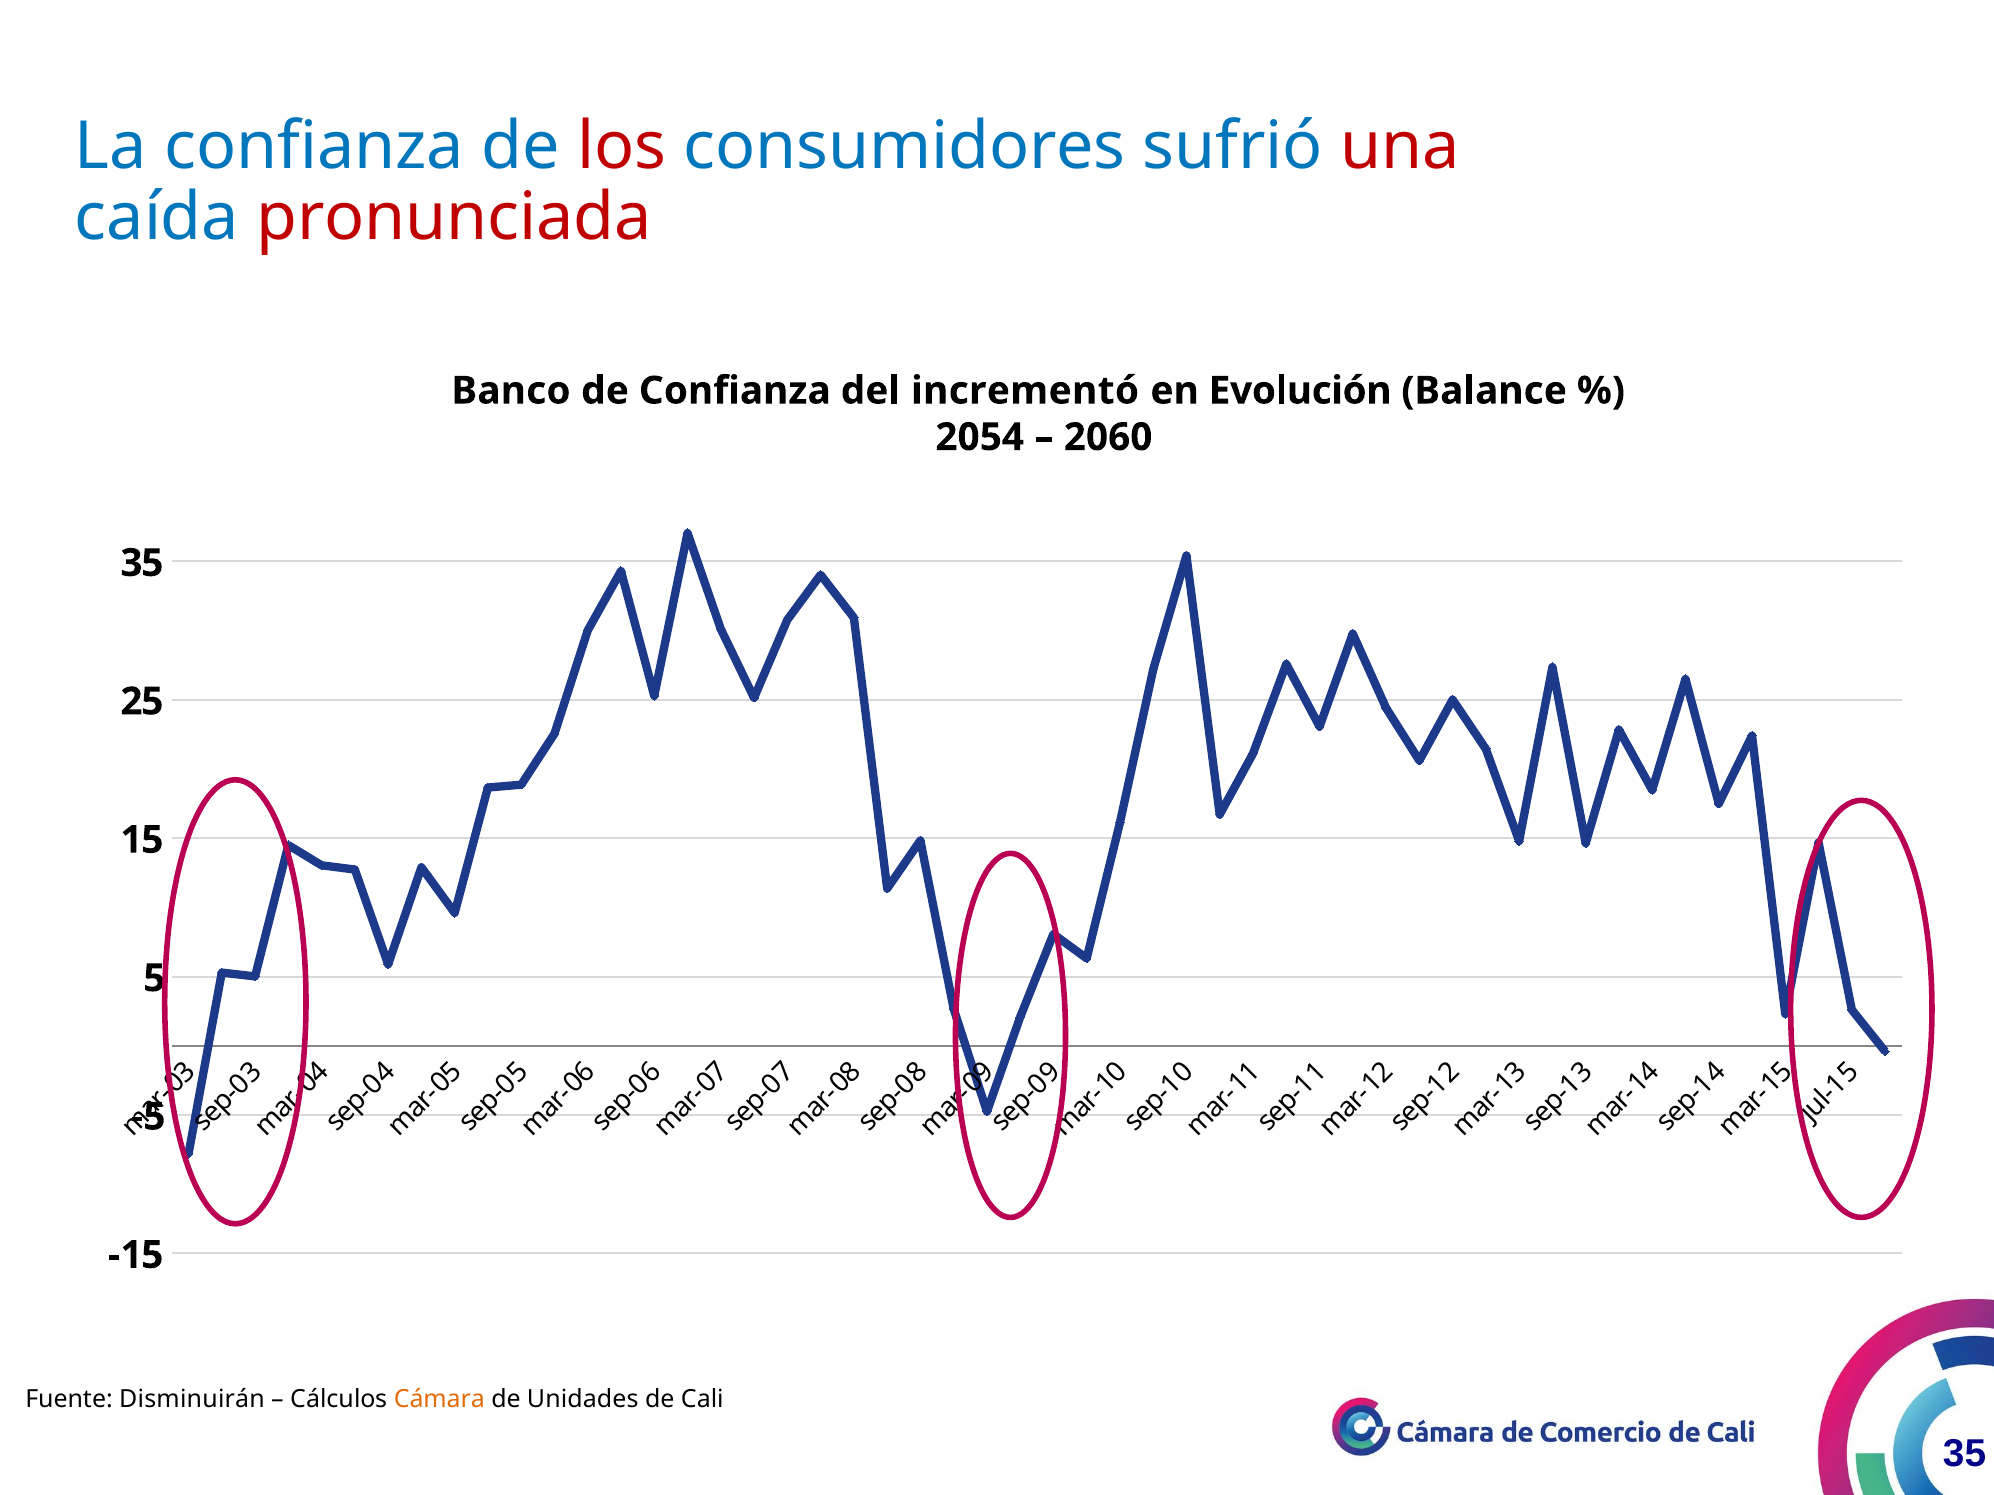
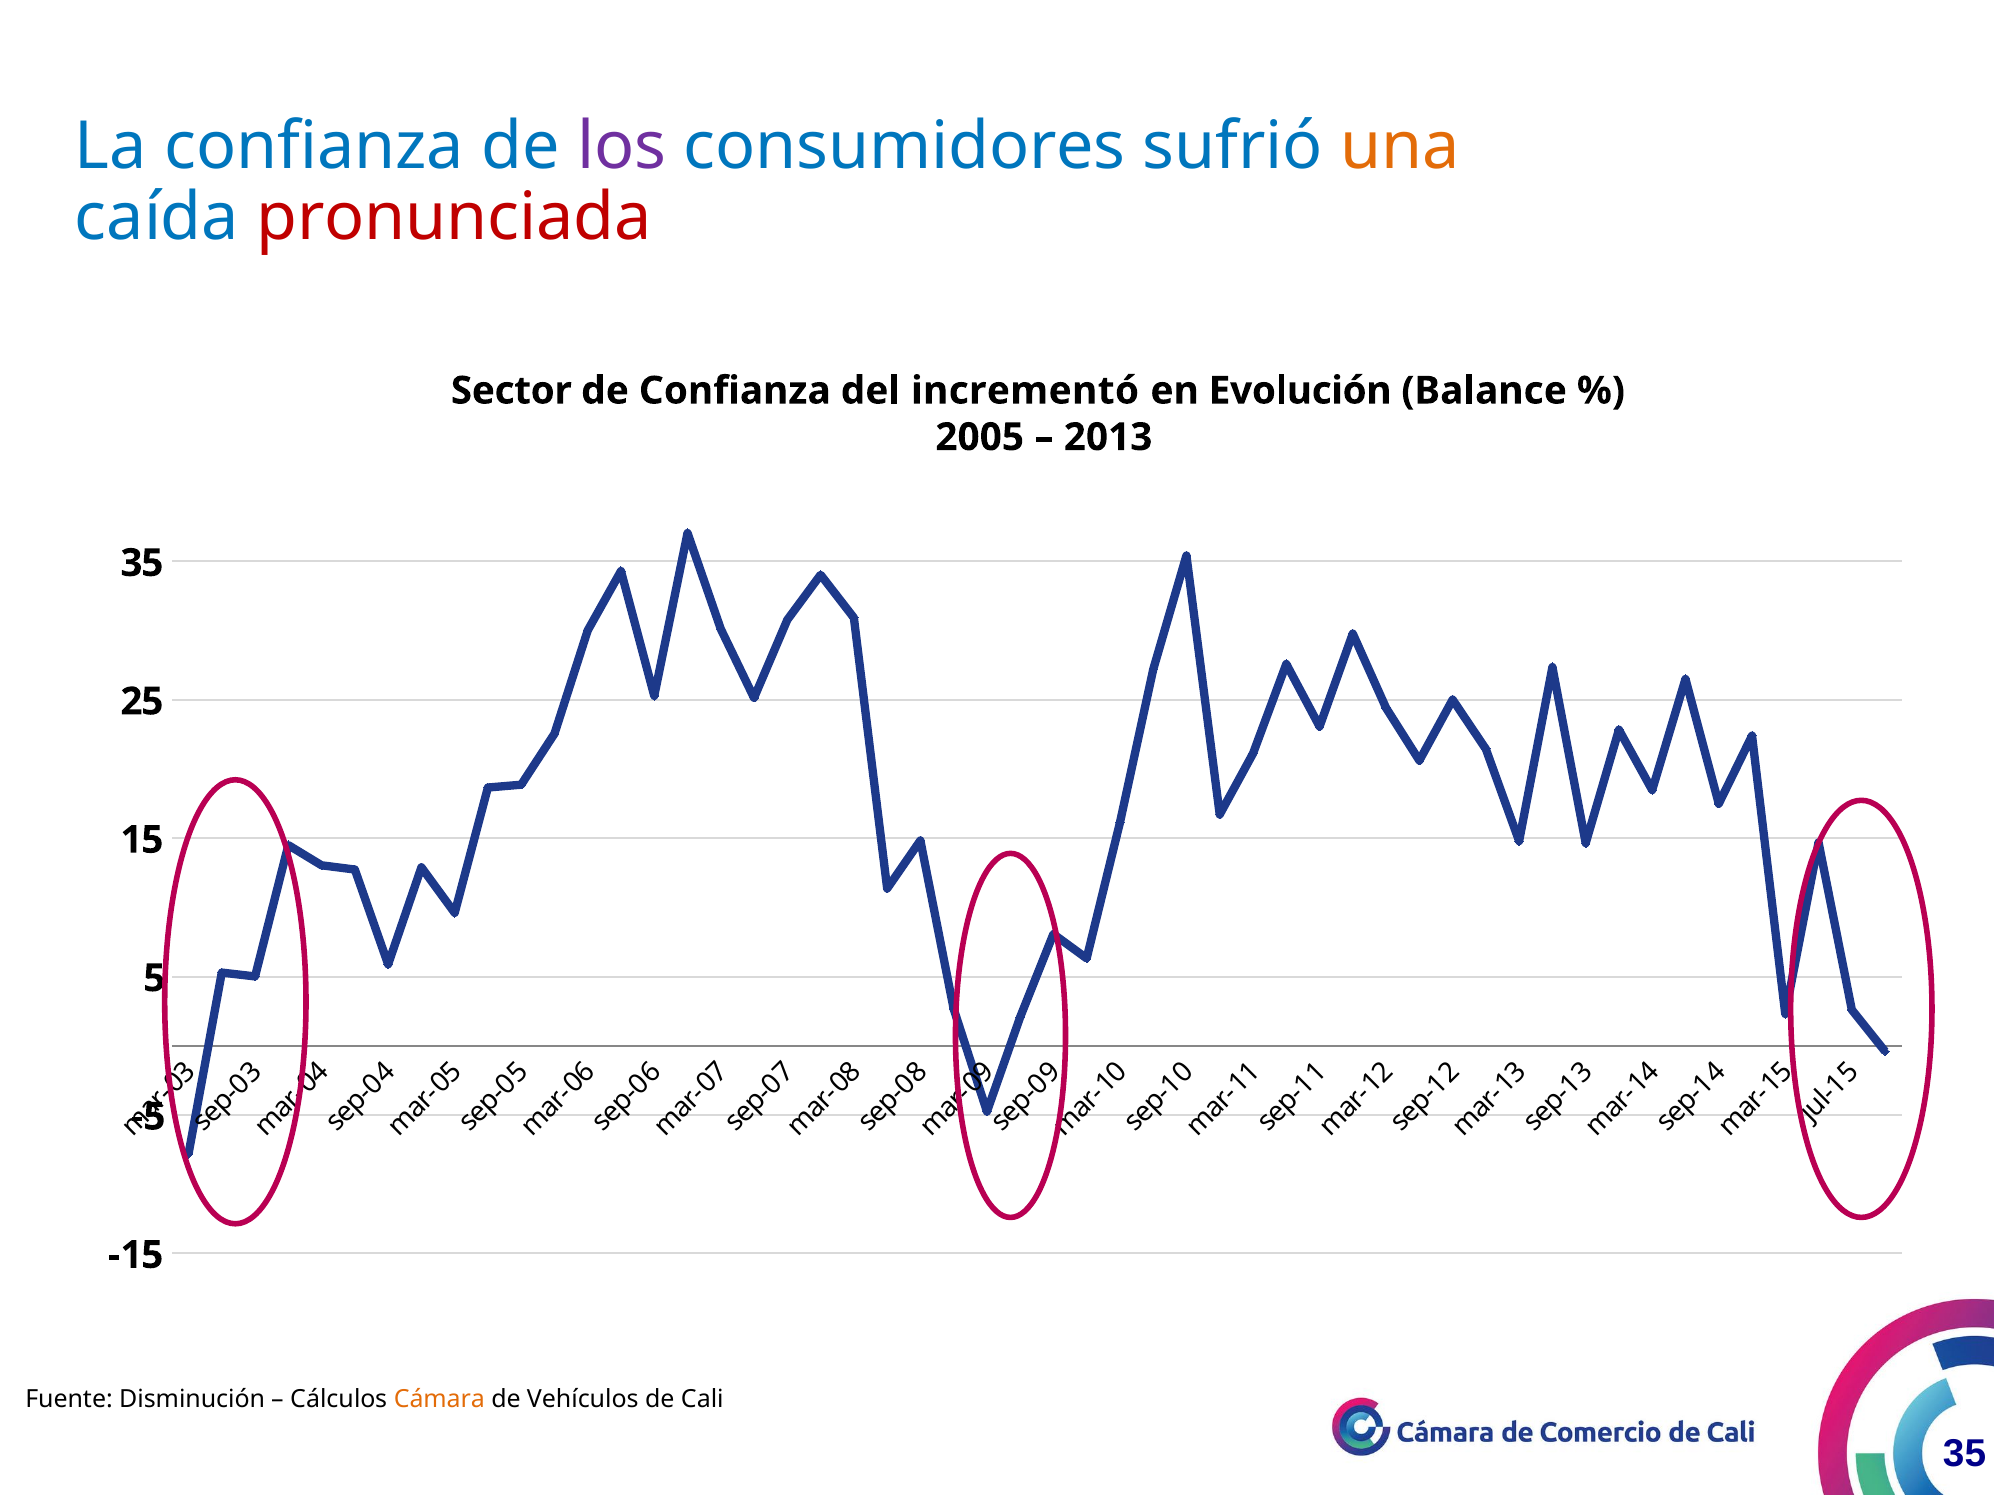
los colour: red -> purple
una colour: red -> orange
Banco: Banco -> Sector
2054: 2054 -> 2005
2060: 2060 -> 2013
Disminuirán: Disminuirán -> Disminución
Unidades: Unidades -> Vehículos
